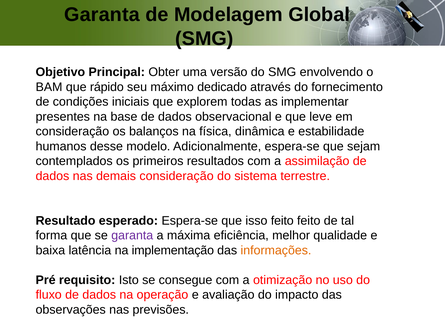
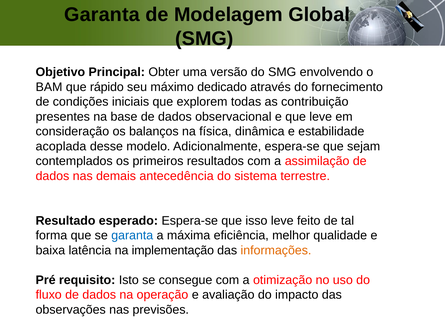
implementar: implementar -> contribuição
humanos: humanos -> acoplada
demais consideração: consideração -> antecedência
isso feito: feito -> leve
garanta at (132, 235) colour: purple -> blue
